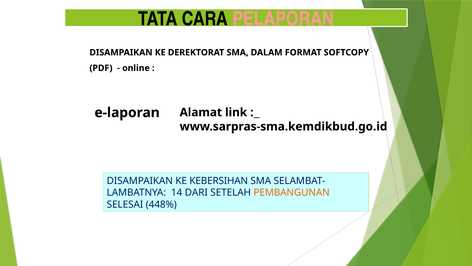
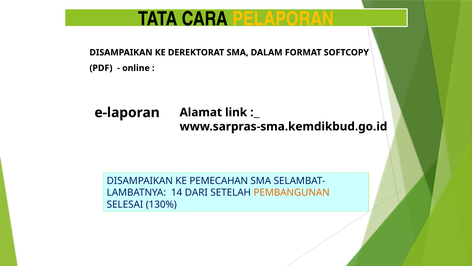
PELAPORAN colour: pink -> yellow
KEBERSIHAN: KEBERSIHAN -> PEMECAHAN
448%: 448% -> 130%
